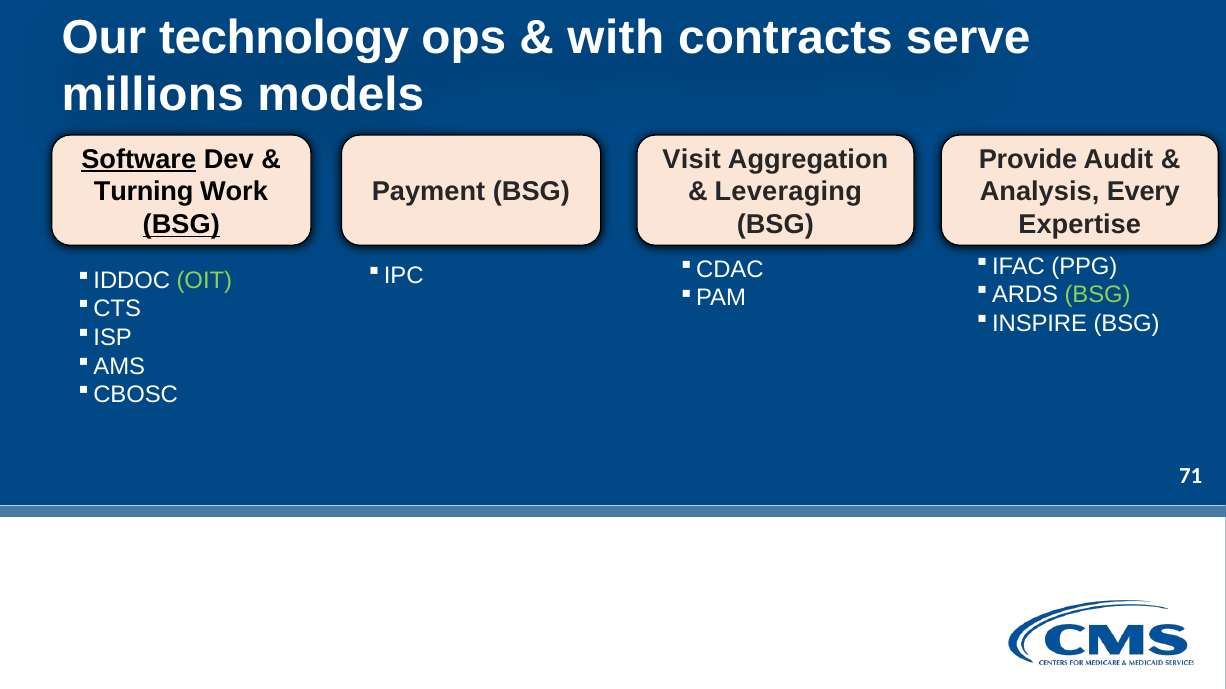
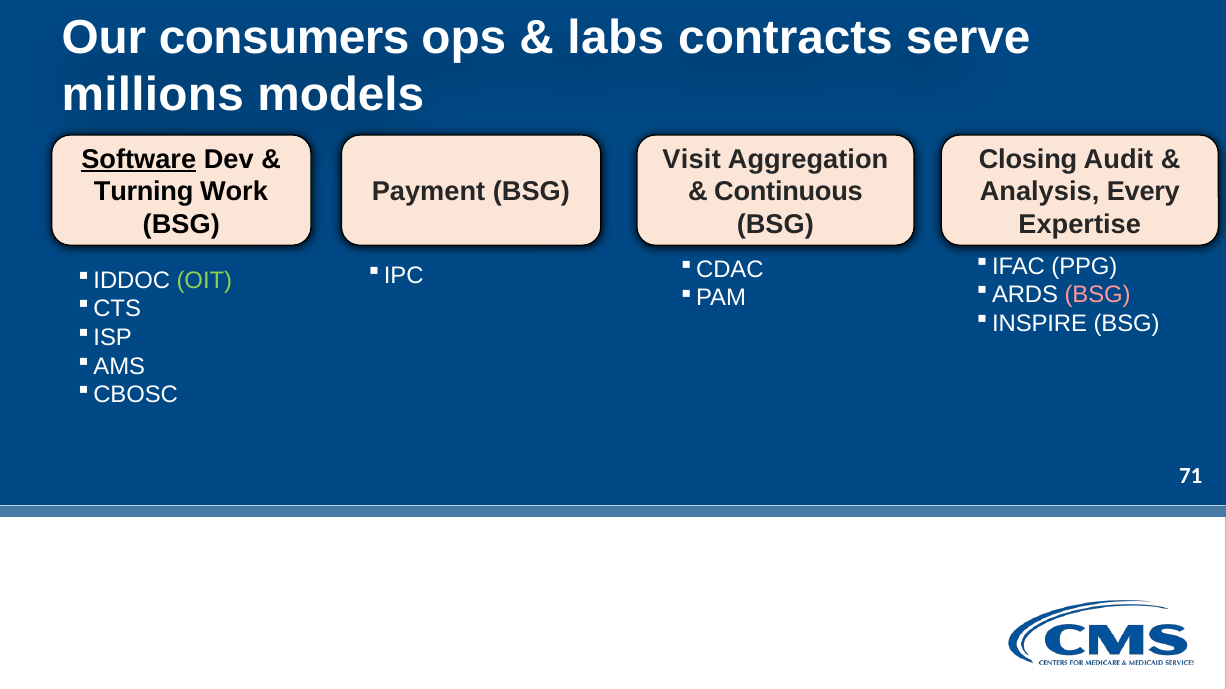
technology: technology -> consumers
with: with -> labs
Provide: Provide -> Closing
Leveraging: Leveraging -> Continuous
BSG at (181, 225) underline: present -> none
BSG at (1098, 295) colour: light green -> pink
